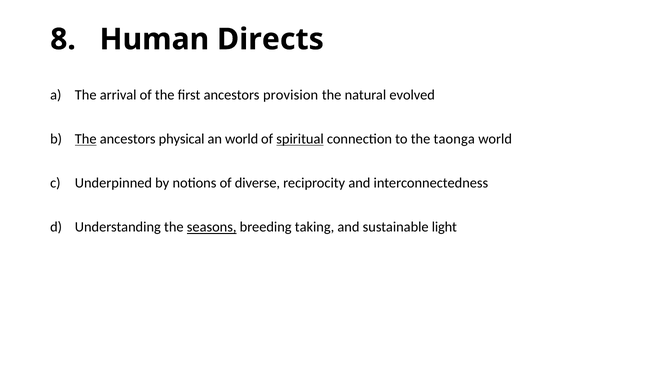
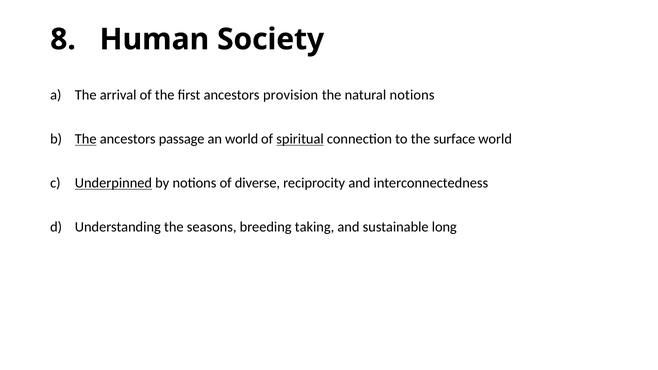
Directs: Directs -> Society
natural evolved: evolved -> notions
physical: physical -> passage
taonga: taonga -> surface
Underpinned underline: none -> present
seasons underline: present -> none
light: light -> long
